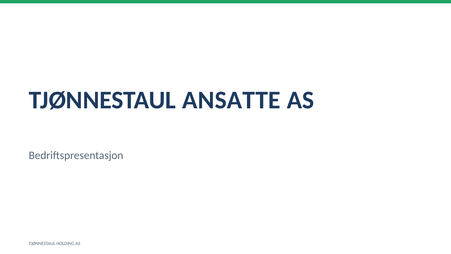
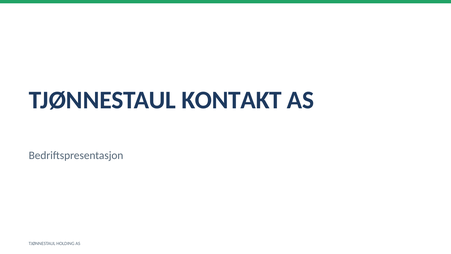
ANSATTE: ANSATTE -> KONTAKT
